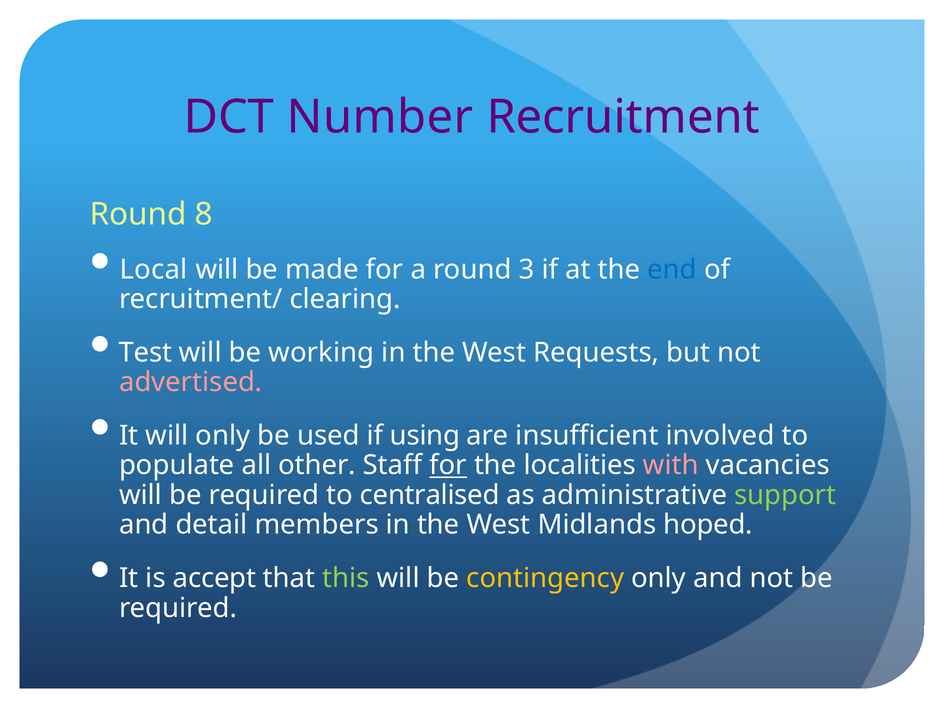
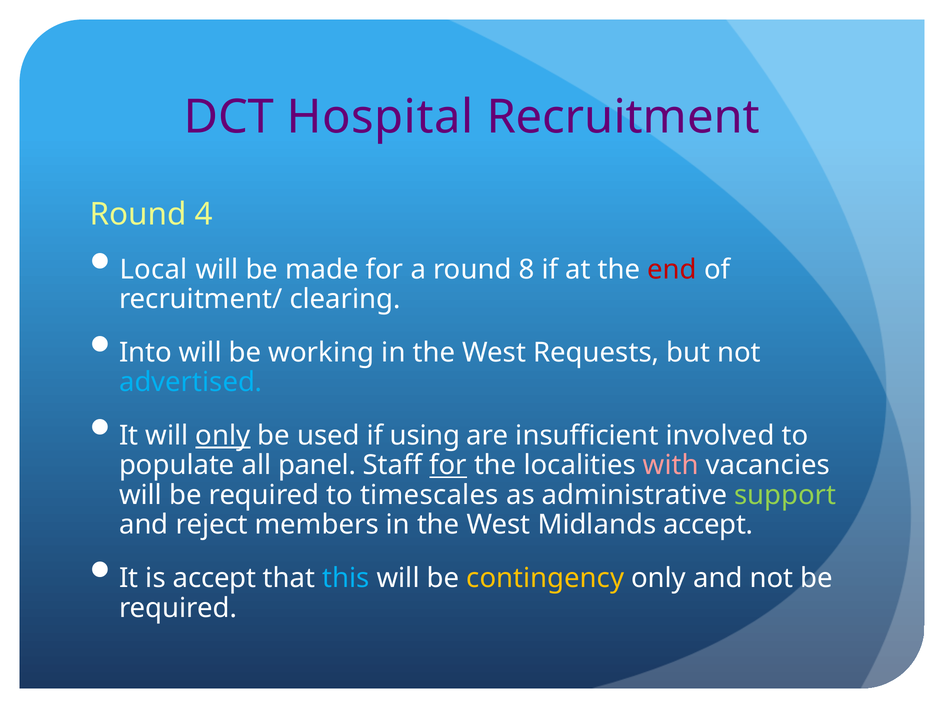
Number: Number -> Hospital
8: 8 -> 4
3: 3 -> 8
end colour: blue -> red
Test: Test -> Into
advertised colour: pink -> light blue
only at (223, 436) underline: none -> present
other: other -> panel
centralised: centralised -> timescales
detail: detail -> reject
Midlands hoped: hoped -> accept
this colour: light green -> light blue
